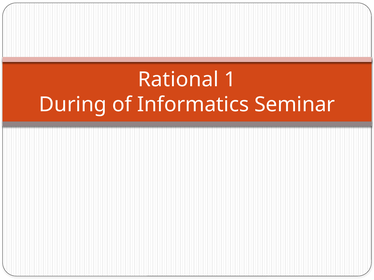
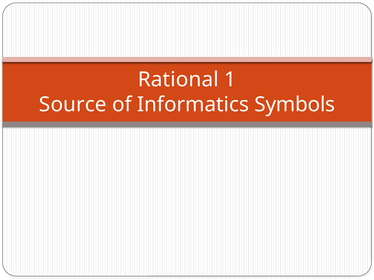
During: During -> Source
Seminar: Seminar -> Symbols
